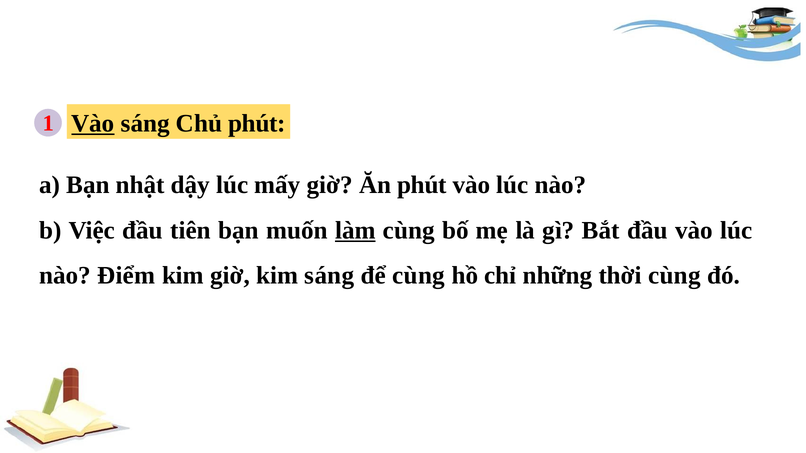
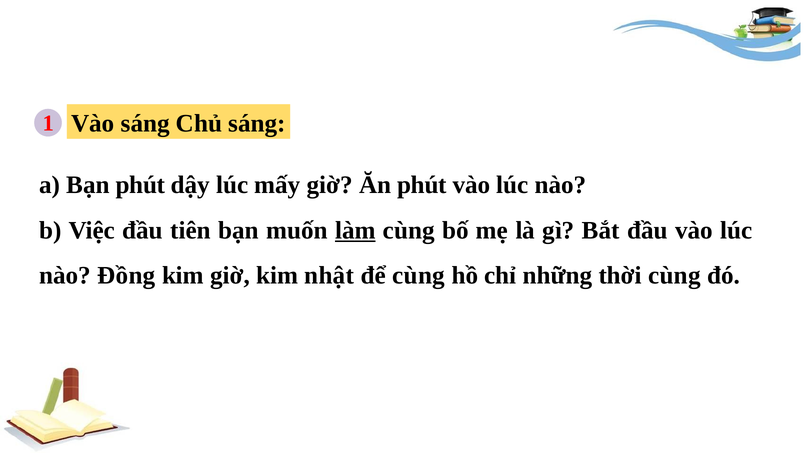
Vào at (93, 123) underline: present -> none
Chủ phút: phút -> sáng
Bạn nhật: nhật -> phút
Điểm: Điểm -> Đồng
kim sáng: sáng -> nhật
